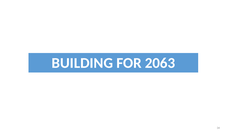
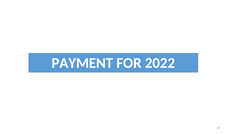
BUILDING: BUILDING -> PAYMENT
2063: 2063 -> 2022
